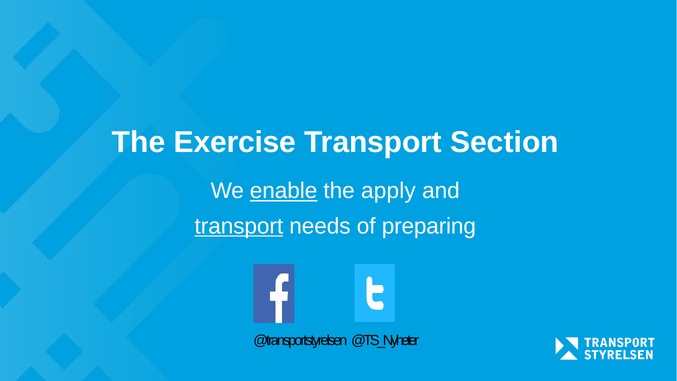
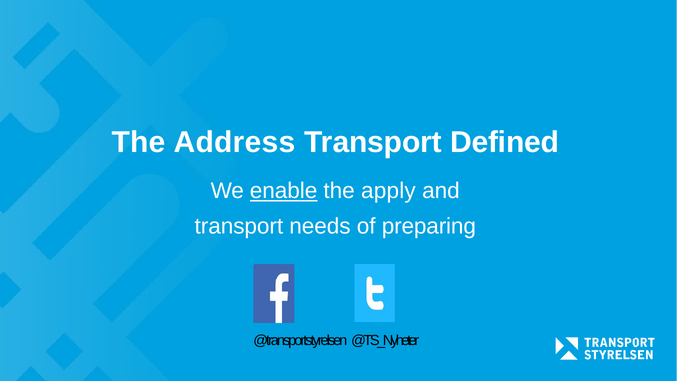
Exercise: Exercise -> Address
Section: Section -> Defined
transport at (239, 226) underline: present -> none
